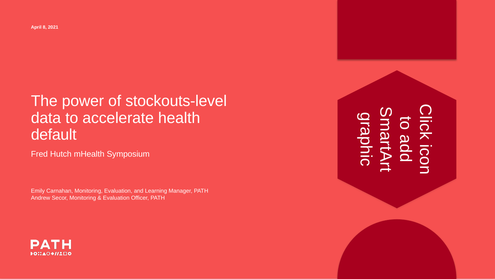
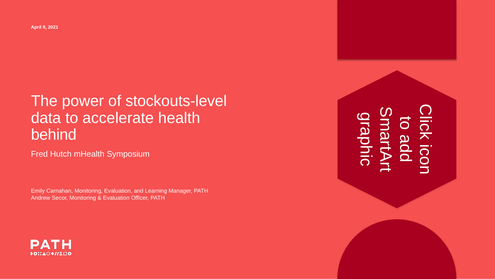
default: default -> behind
